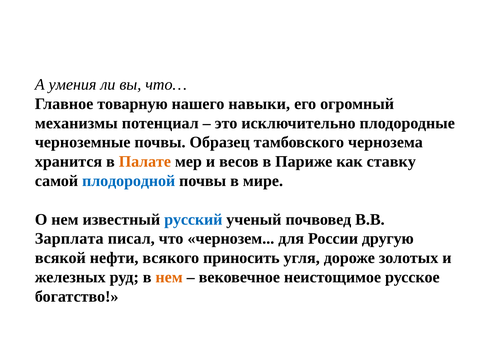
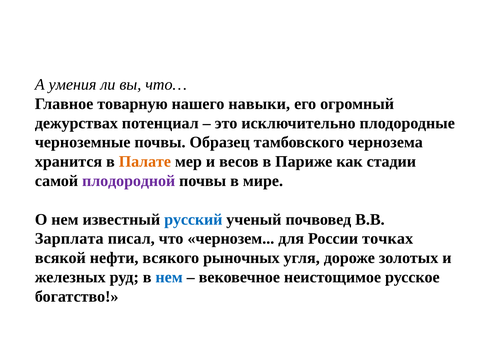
механизмы: механизмы -> дежурствах
ставку: ставку -> стадии
плодородной colour: blue -> purple
другую: другую -> точках
приносить: приносить -> рыночных
нем at (169, 277) colour: orange -> blue
